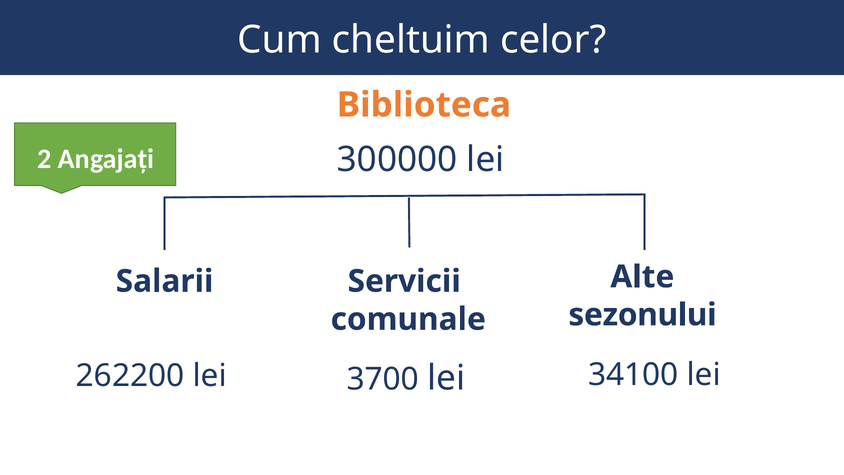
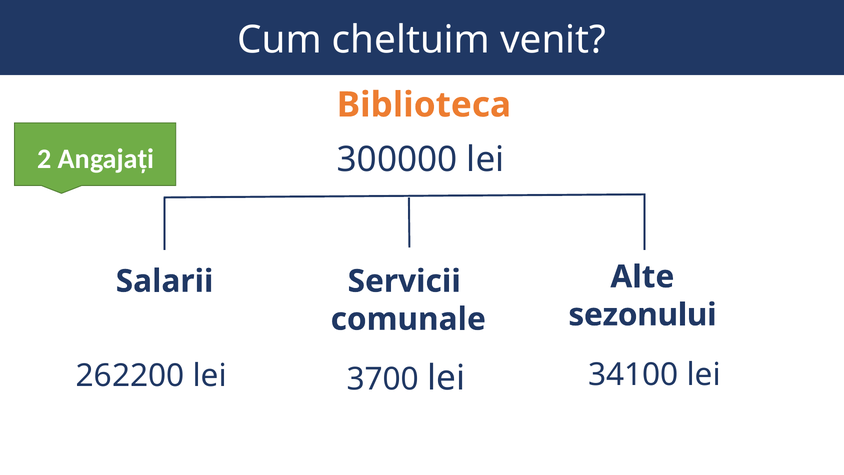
celor: celor -> venit
